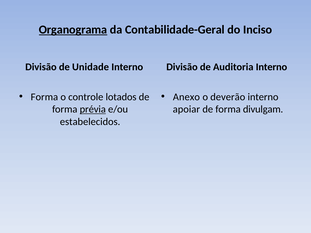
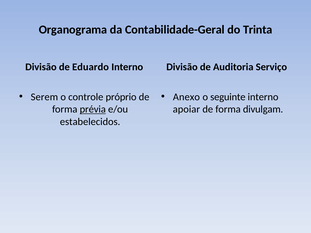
Organograma underline: present -> none
Inciso: Inciso -> Trinta
Unidade: Unidade -> Eduardo
Auditoria Interno: Interno -> Serviço
Forma at (44, 97): Forma -> Serem
lotados: lotados -> próprio
deverão: deverão -> seguinte
